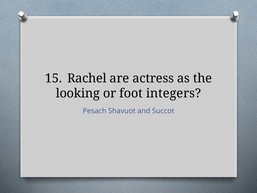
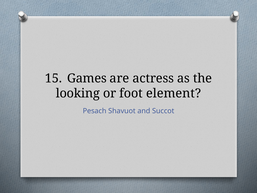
Rachel: Rachel -> Games
integers: integers -> element
